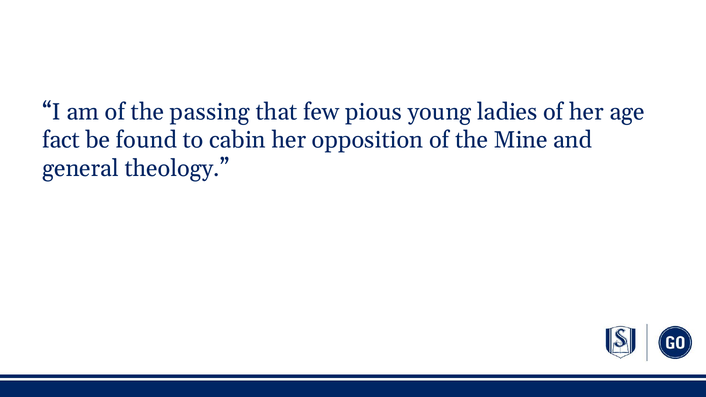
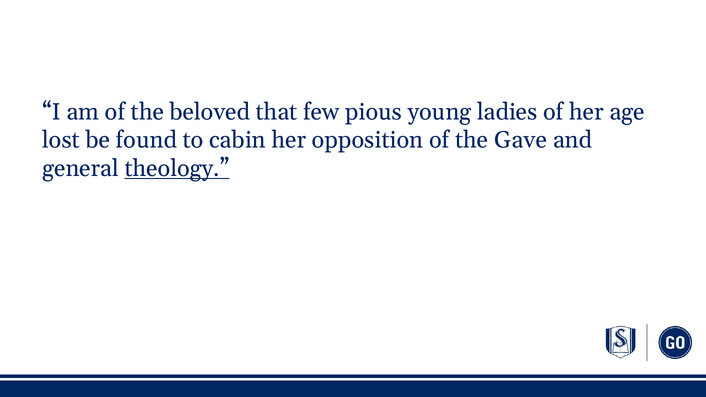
passing: passing -> beloved
fact: fact -> lost
Mine: Mine -> Gave
theology underline: none -> present
